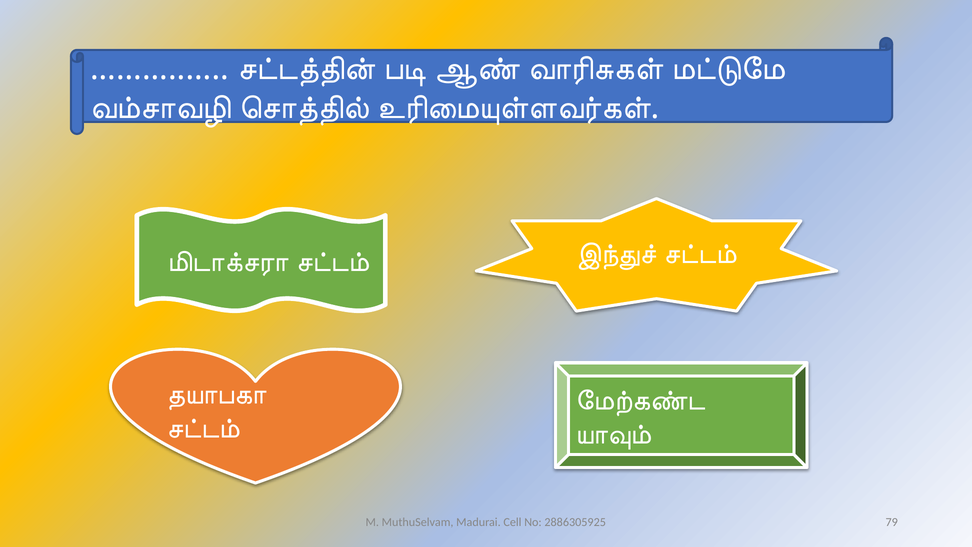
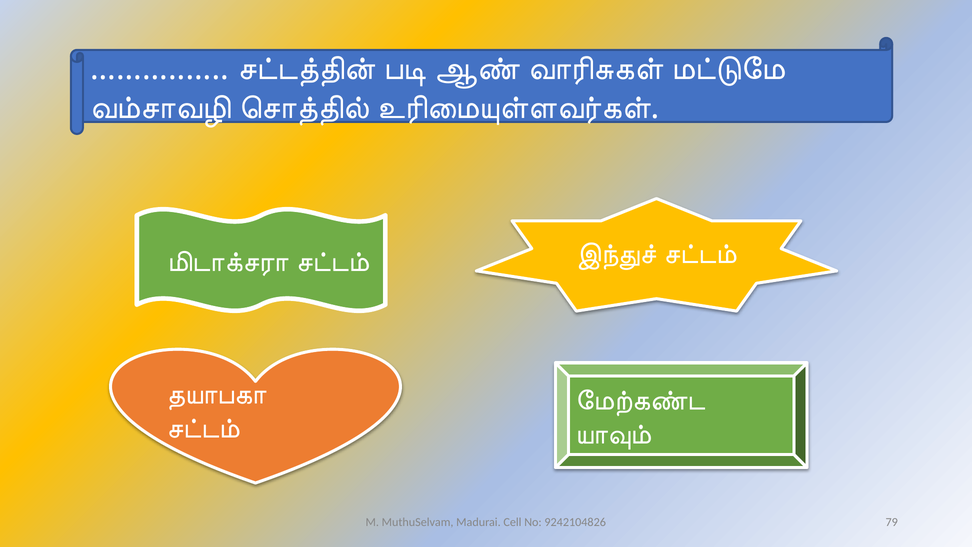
2886305925: 2886305925 -> 9242104826
